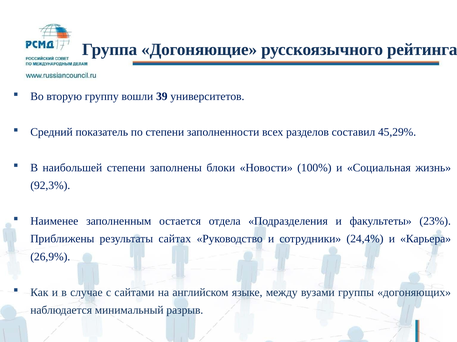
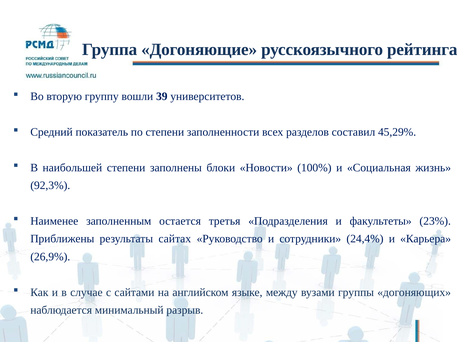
отдела: отдела -> третья
